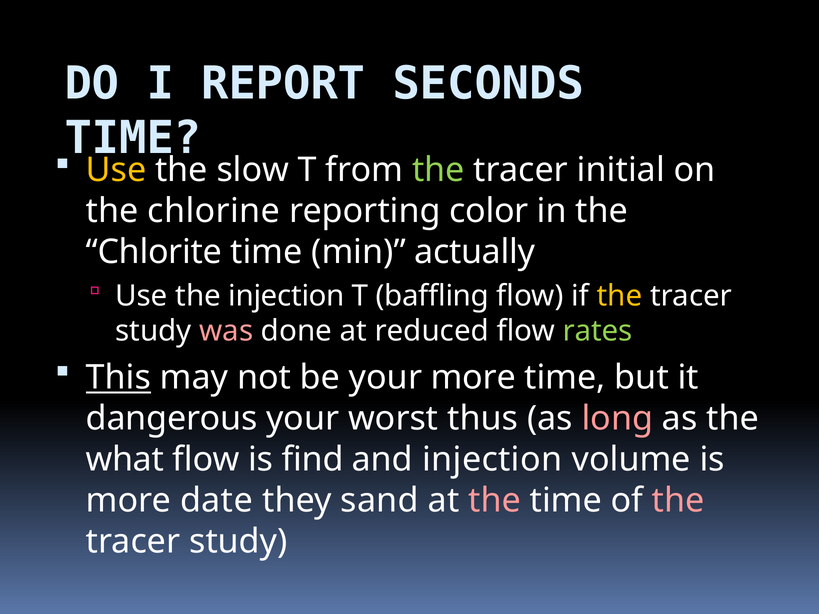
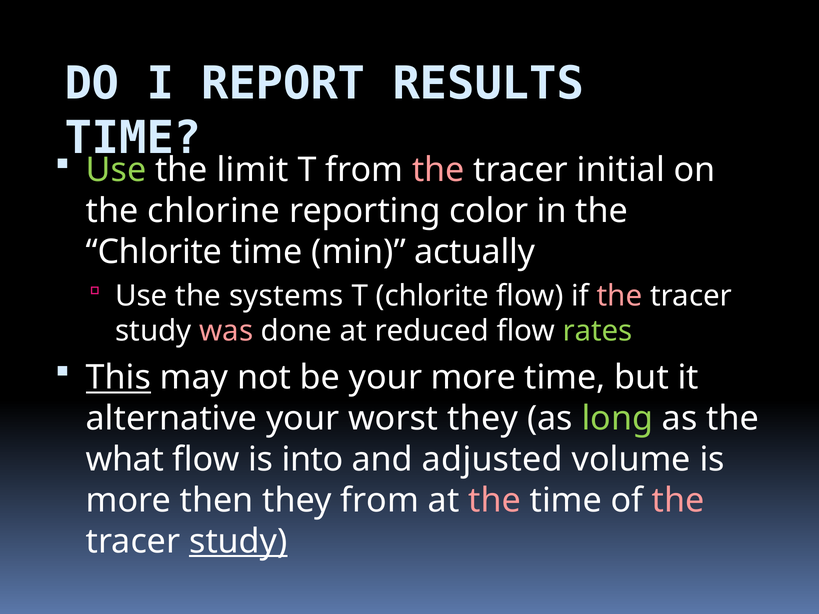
SECONDS: SECONDS -> RESULTS
Use at (116, 170) colour: yellow -> light green
slow: slow -> limit
the at (438, 170) colour: light green -> pink
the injection: injection -> systems
T baffling: baffling -> chlorite
the at (620, 296) colour: yellow -> pink
dangerous: dangerous -> alternative
worst thus: thus -> they
long colour: pink -> light green
find: find -> into
and injection: injection -> adjusted
date: date -> then
they sand: sand -> from
study at (238, 542) underline: none -> present
